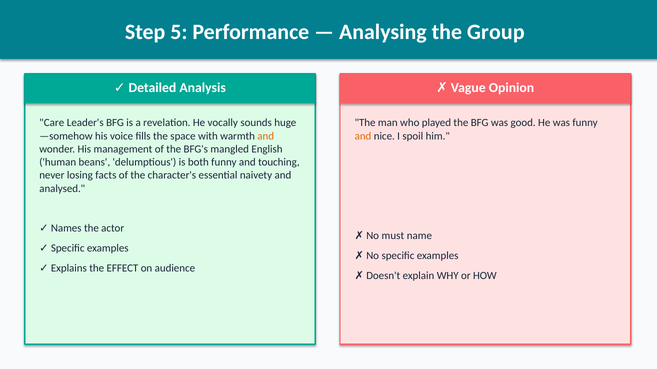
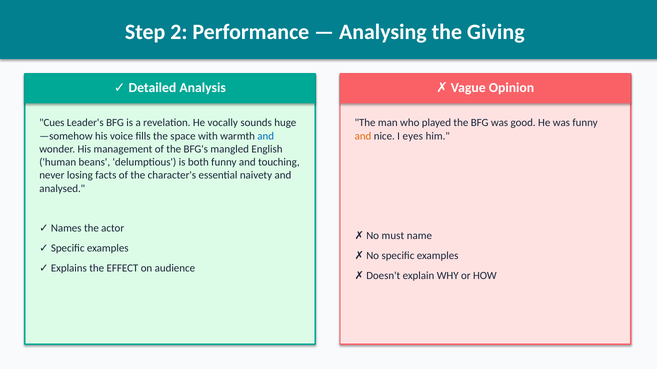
5: 5 -> 2
Group: Group -> Giving
Care: Care -> Cues
and at (266, 136) colour: orange -> blue
spoil: spoil -> eyes
